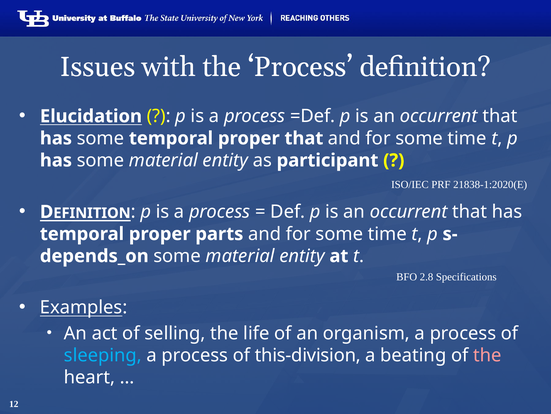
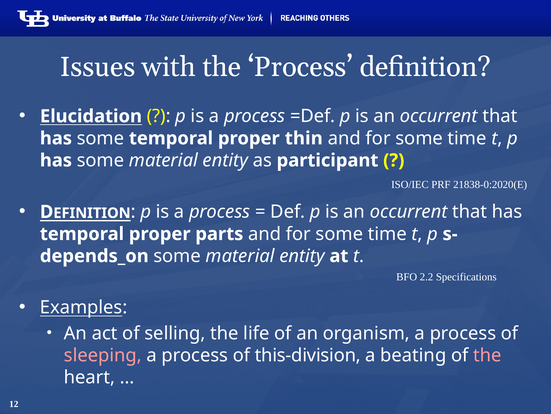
proper that: that -> thin
21838-1:2020(E: 21838-1:2020(E -> 21838-0:2020(E
2.8: 2.8 -> 2.2
sleeping colour: light blue -> pink
